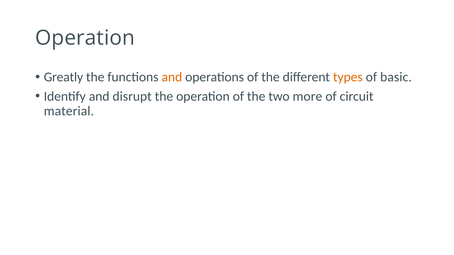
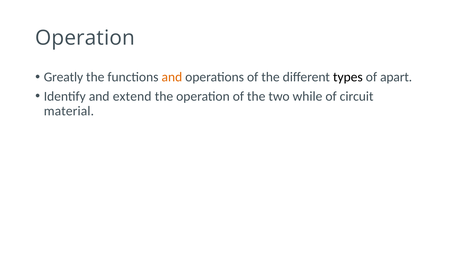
types colour: orange -> black
basic: basic -> apart
disrupt: disrupt -> extend
more: more -> while
